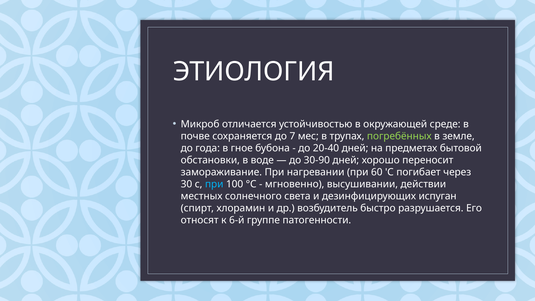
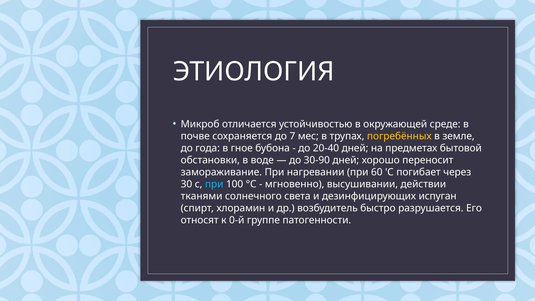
погребённых colour: light green -> yellow
местных: местных -> тканями
6-й: 6-й -> 0-й
